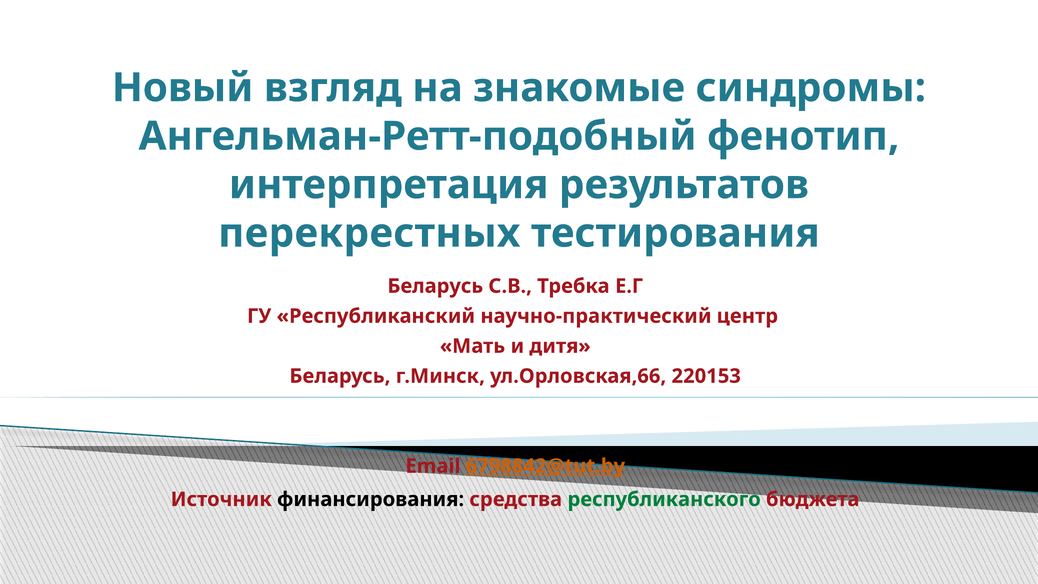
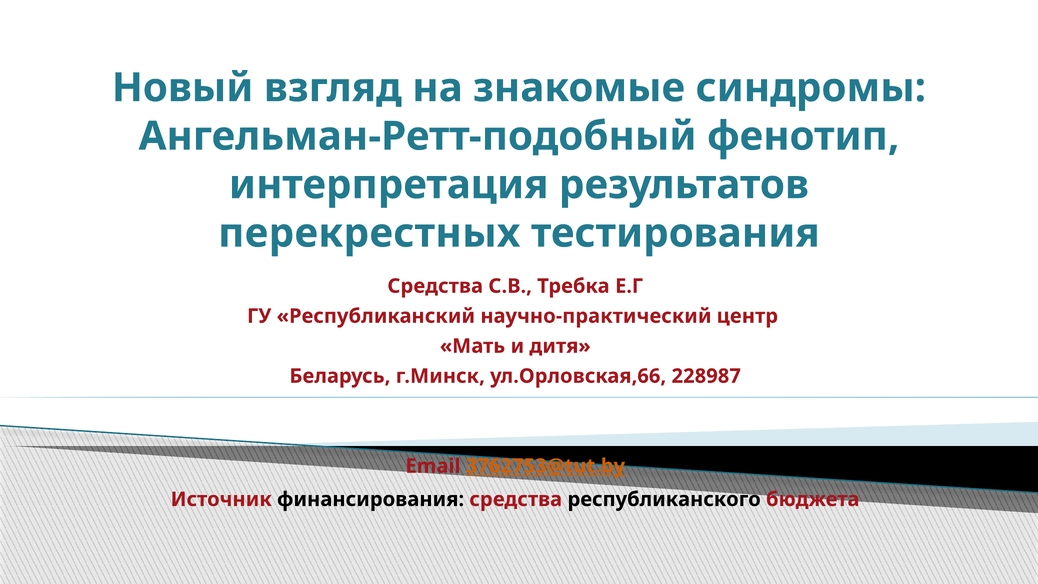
Беларусь at (435, 286): Беларусь -> Средства
220153: 220153 -> 228987
6798842@tut.by: 6798842@tut.by -> 3762753@tut.by
республиканского colour: green -> black
